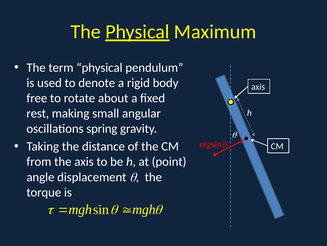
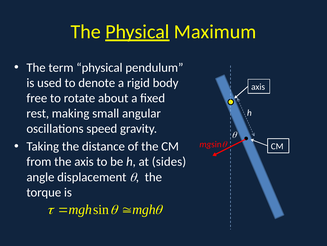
spring: spring -> speed
point: point -> sides
